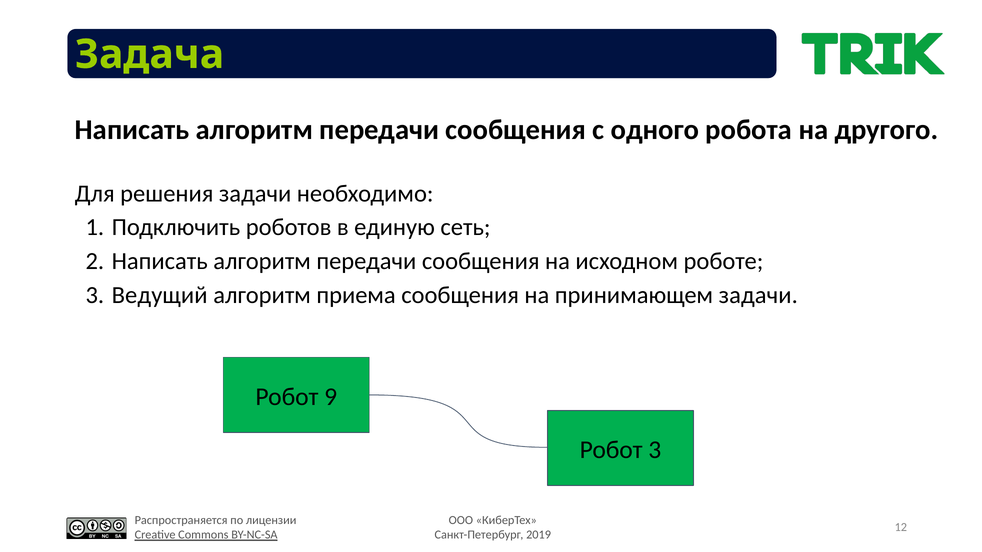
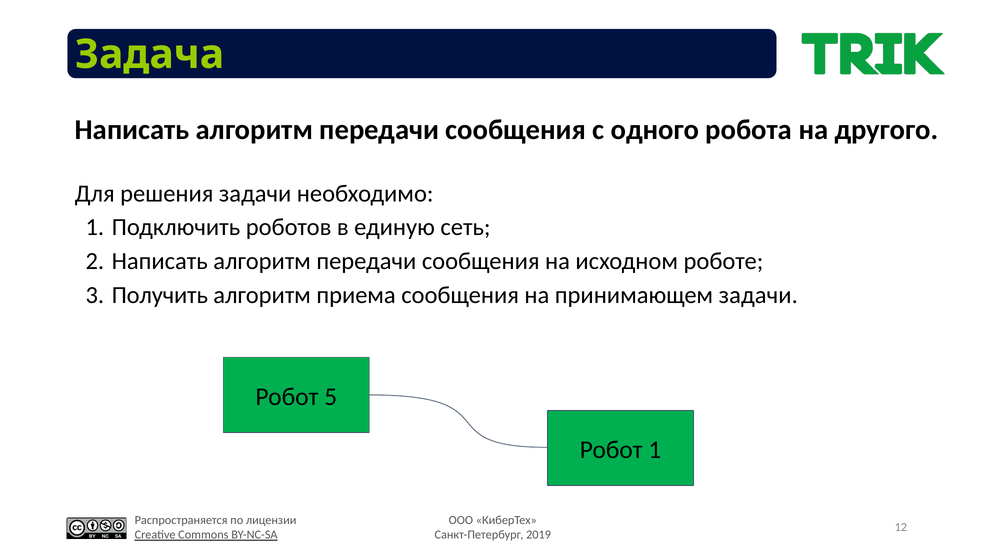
Ведущий: Ведущий -> Получить
9: 9 -> 5
Робот 3: 3 -> 1
